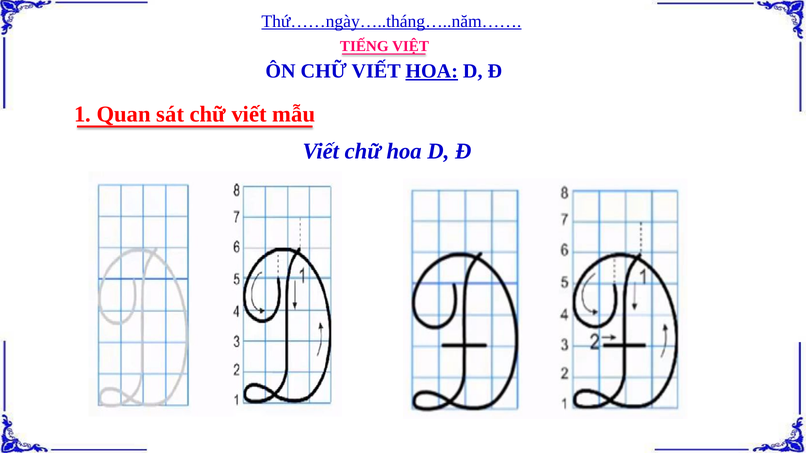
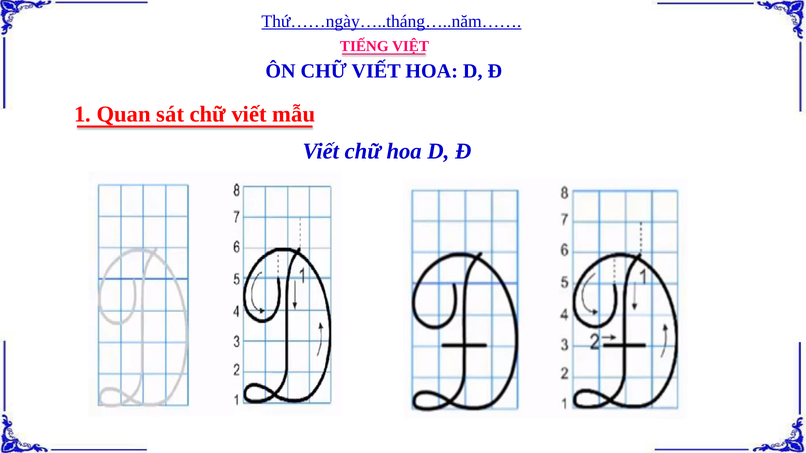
HOA at (432, 71) underline: present -> none
